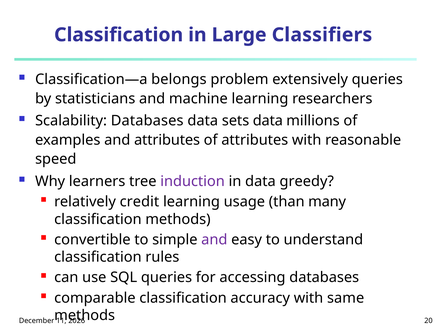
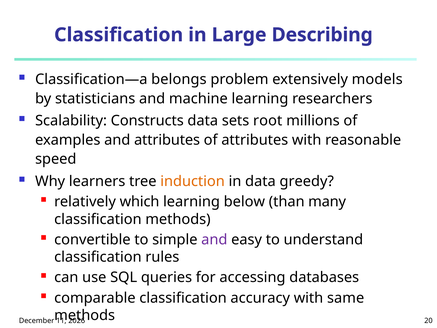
Classifiers: Classifiers -> Describing
extensively queries: queries -> models
Scalability Databases: Databases -> Constructs
sets data: data -> root
induction colour: purple -> orange
credit: credit -> which
usage: usage -> below
